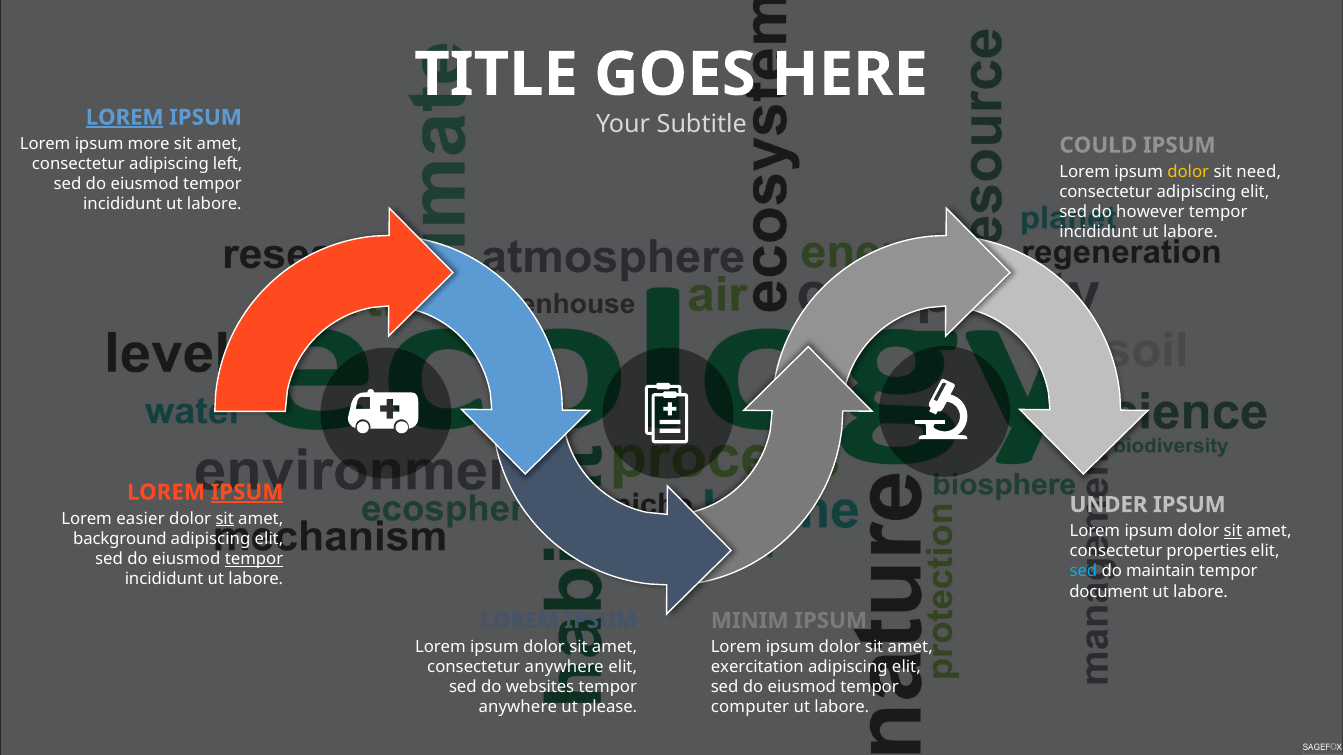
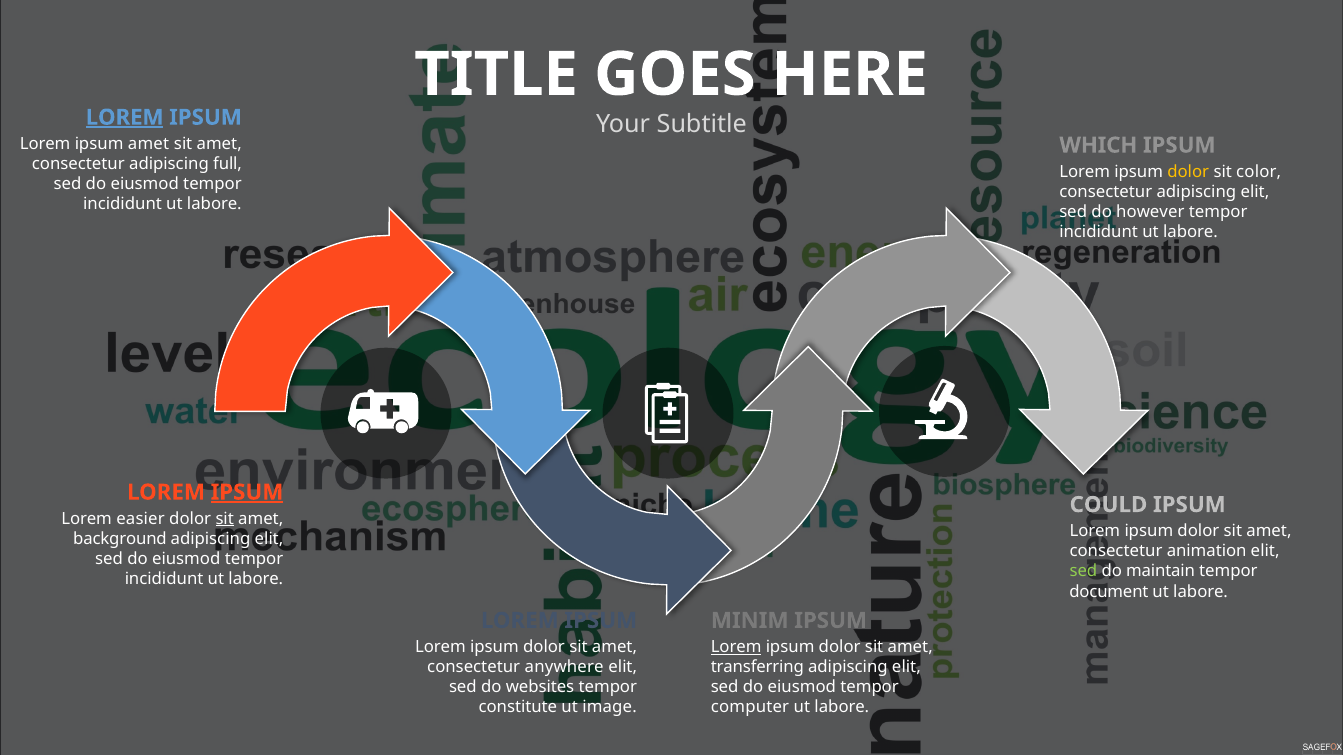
ipsum more: more -> amet
COULD: COULD -> WHICH
left: left -> full
need: need -> color
UNDER: UNDER -> COULD
sit at (1233, 531) underline: present -> none
properties: properties -> animation
tempor at (254, 559) underline: present -> none
sed at (1083, 572) colour: light blue -> light green
Lorem at (736, 647) underline: none -> present
exercitation: exercitation -> transferring
anywhere at (518, 708): anywhere -> constitute
please: please -> image
